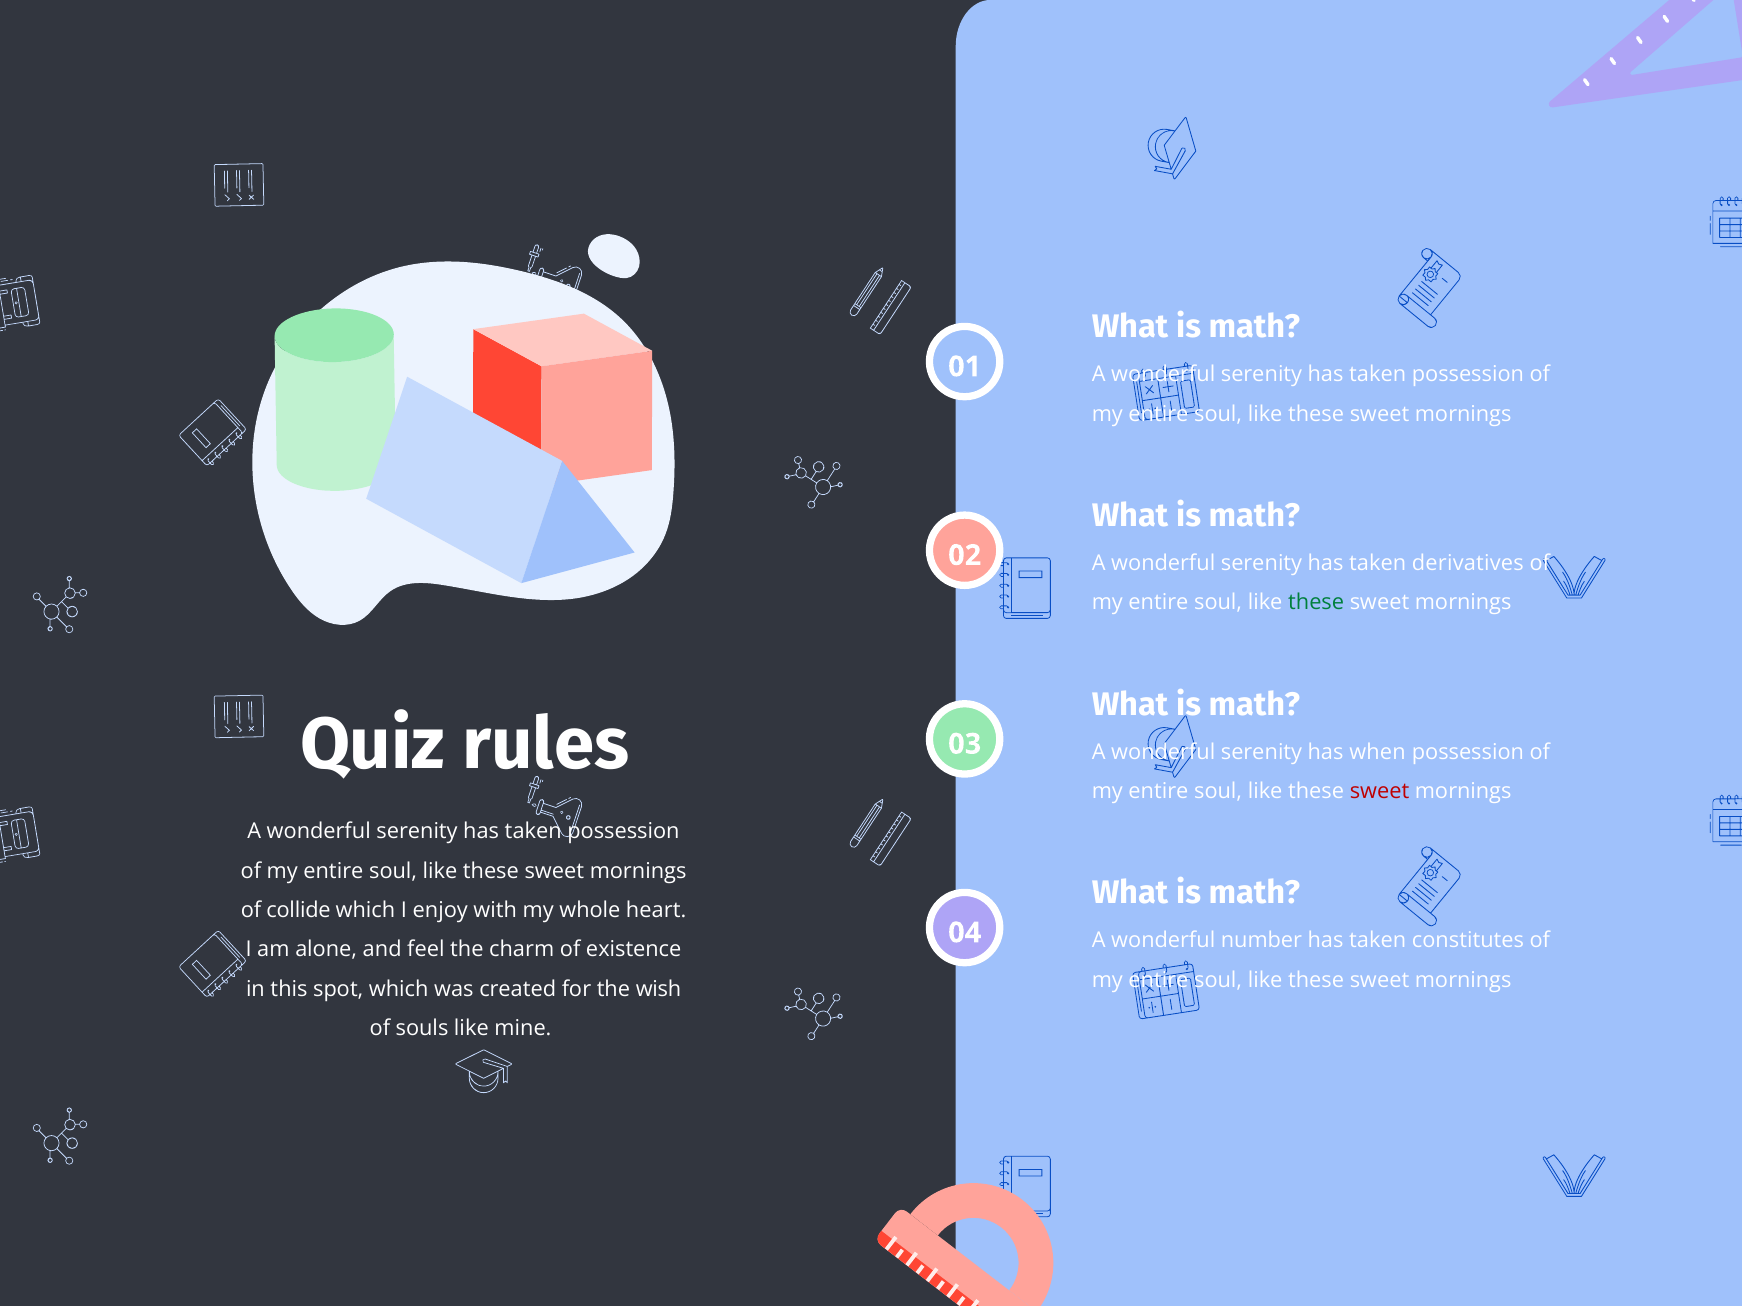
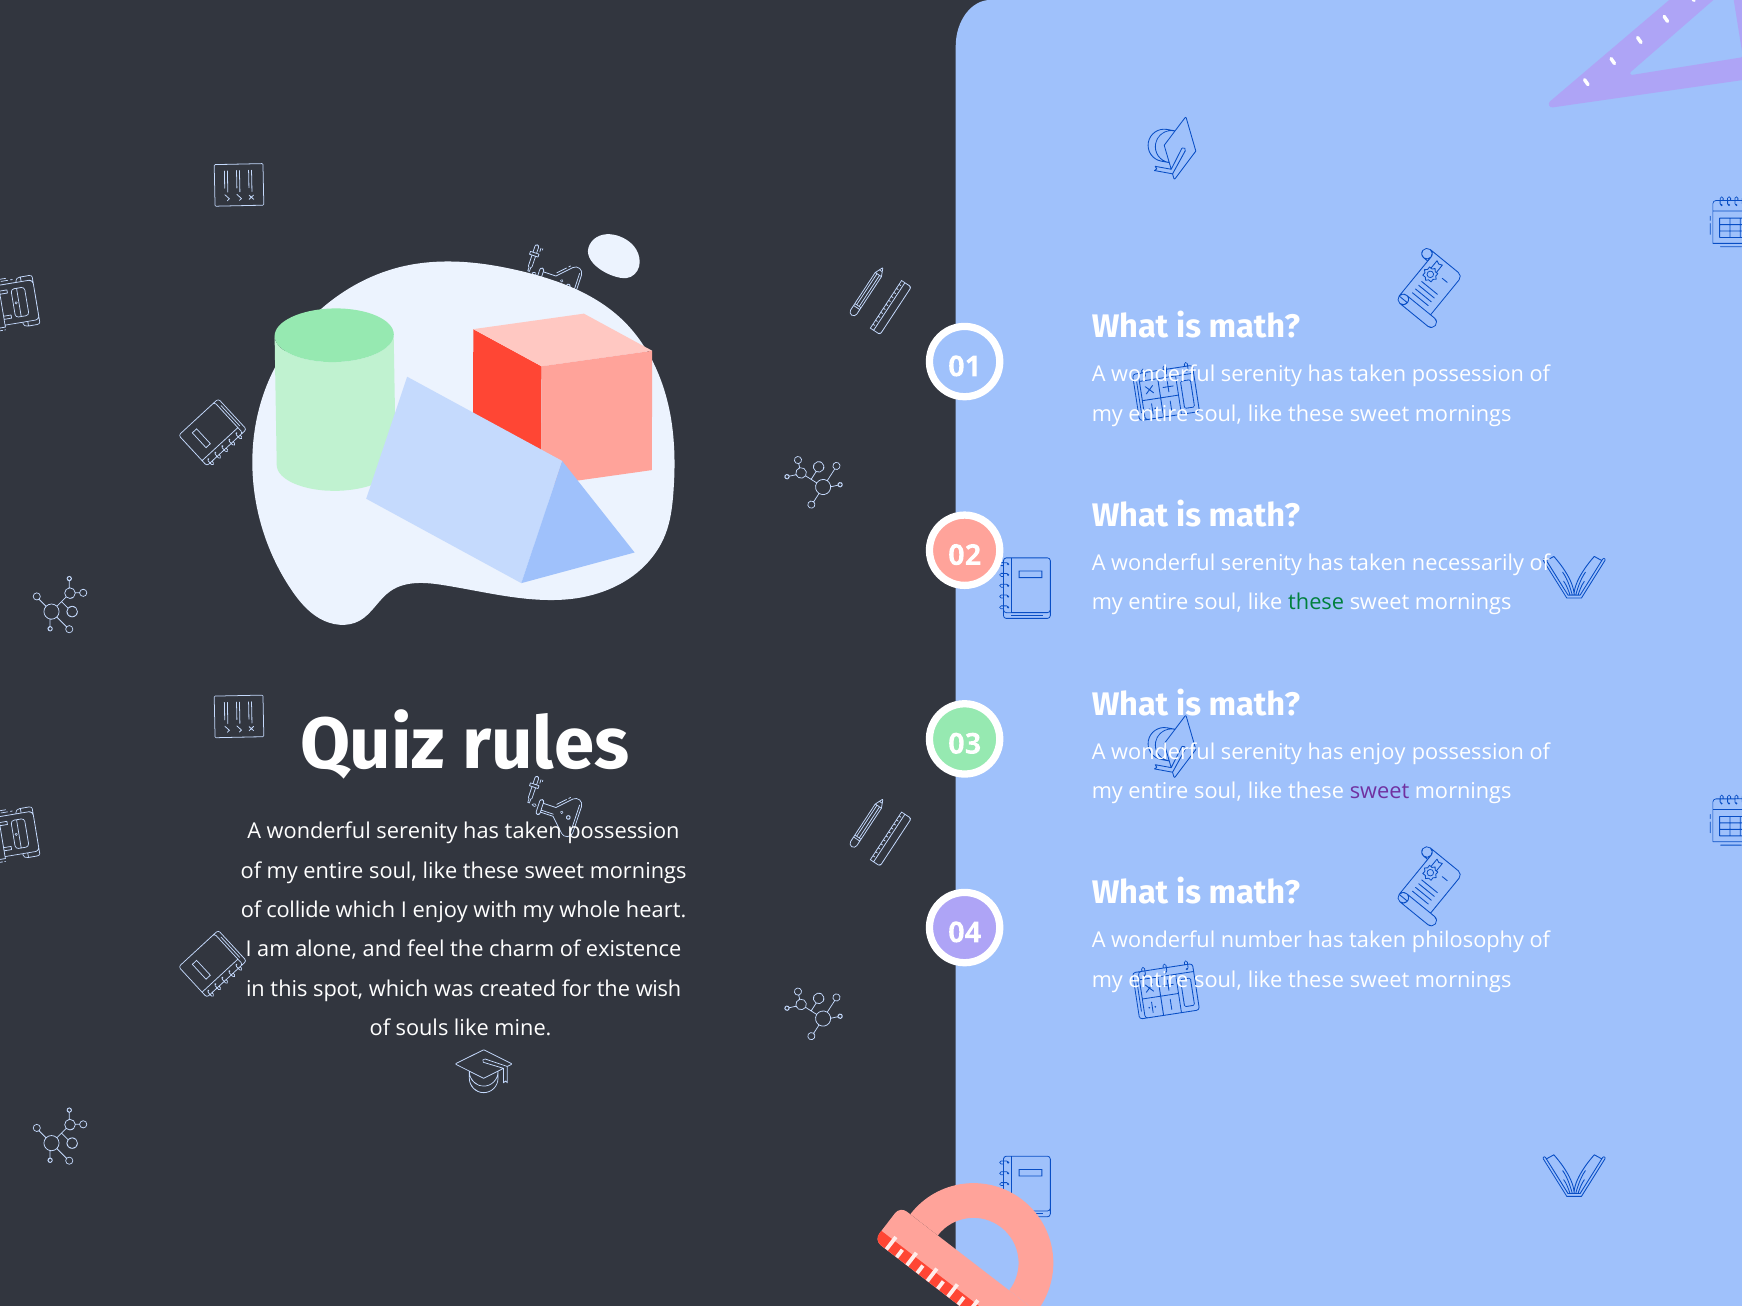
derivatives: derivatives -> necessarily
has when: when -> enjoy
sweet at (1380, 792) colour: red -> purple
constitutes: constitutes -> philosophy
